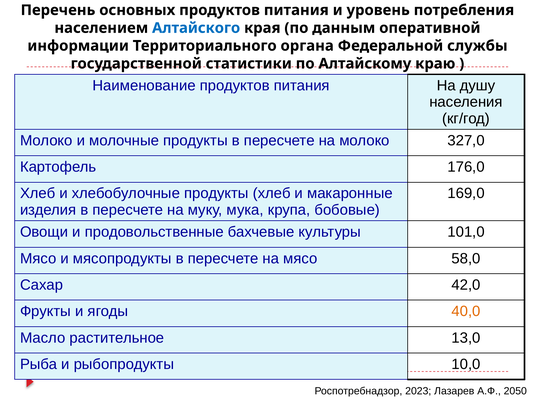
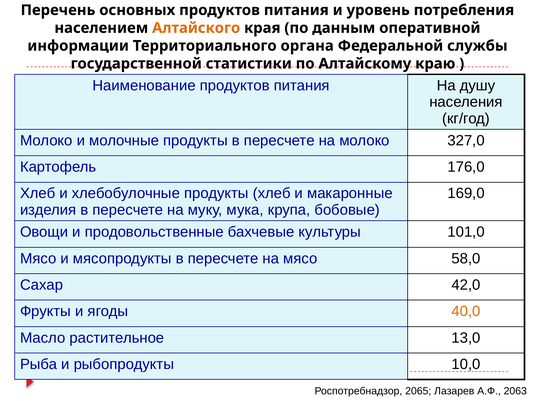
Алтайского colour: blue -> orange
2023: 2023 -> 2065
2050: 2050 -> 2063
